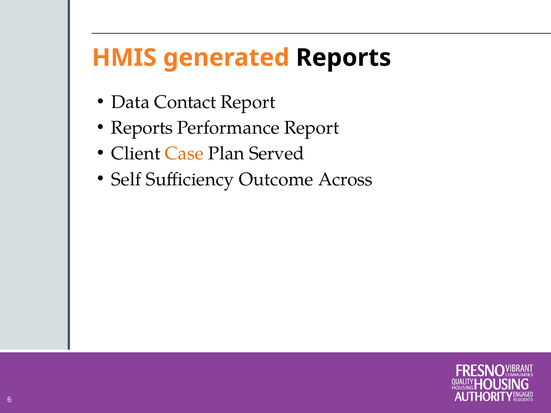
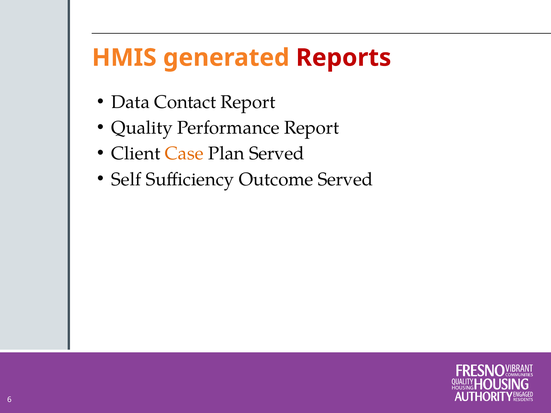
Reports at (344, 58) colour: black -> red
Reports at (142, 128): Reports -> Quality
Outcome Across: Across -> Served
